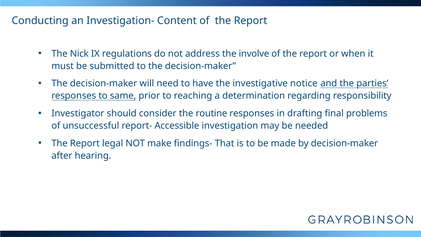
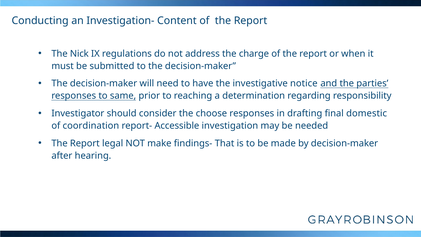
involve: involve -> charge
routine: routine -> choose
problems: problems -> domestic
unsuccessful: unsuccessful -> coordination
